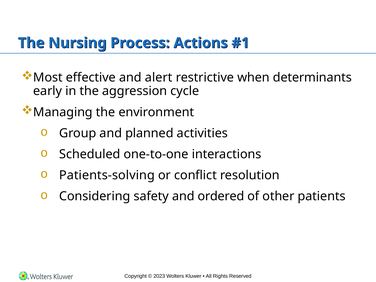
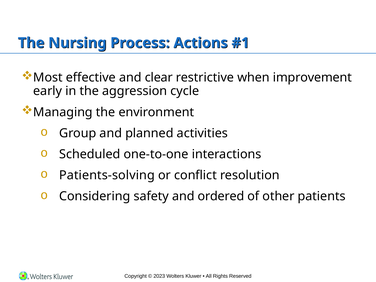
alert: alert -> clear
determinants: determinants -> improvement
